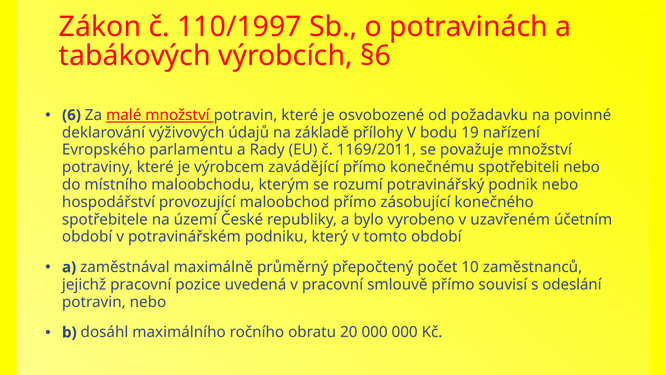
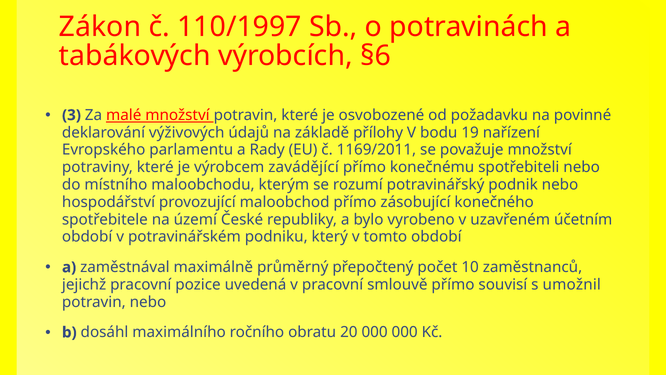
6: 6 -> 3
odeslání: odeslání -> umožnil
